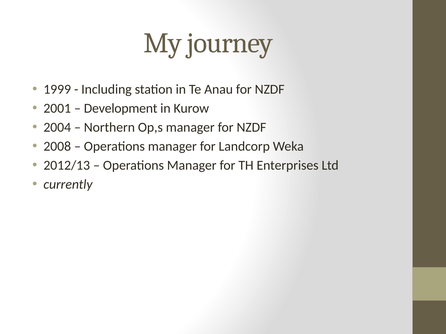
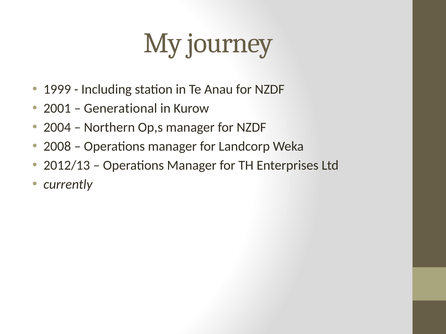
Development: Development -> Generational
